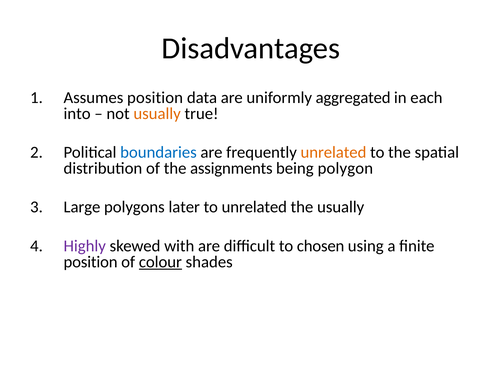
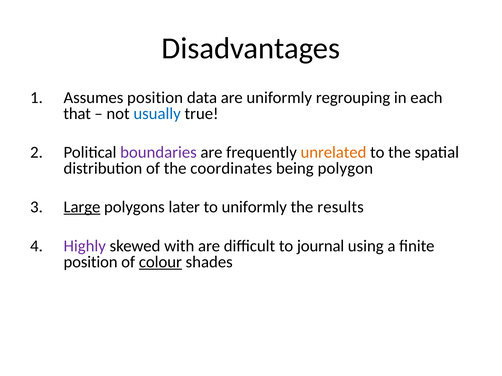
aggregated: aggregated -> regrouping
into: into -> that
usually at (157, 114) colour: orange -> blue
boundaries colour: blue -> purple
assignments: assignments -> coordinates
Large underline: none -> present
to unrelated: unrelated -> uniformly
the usually: usually -> results
chosen: chosen -> journal
